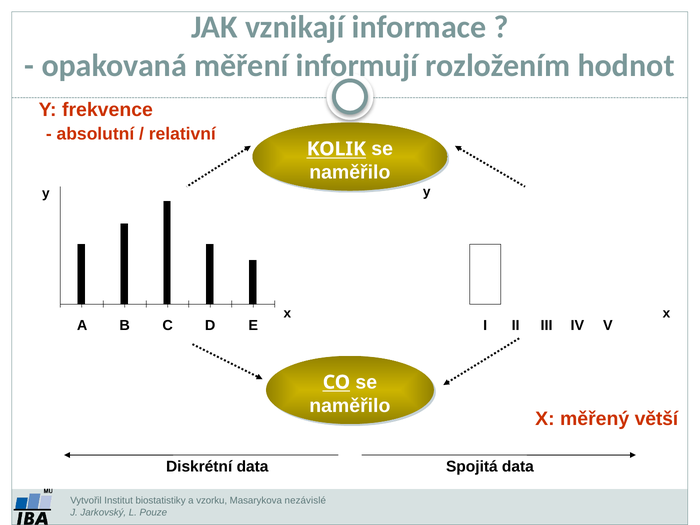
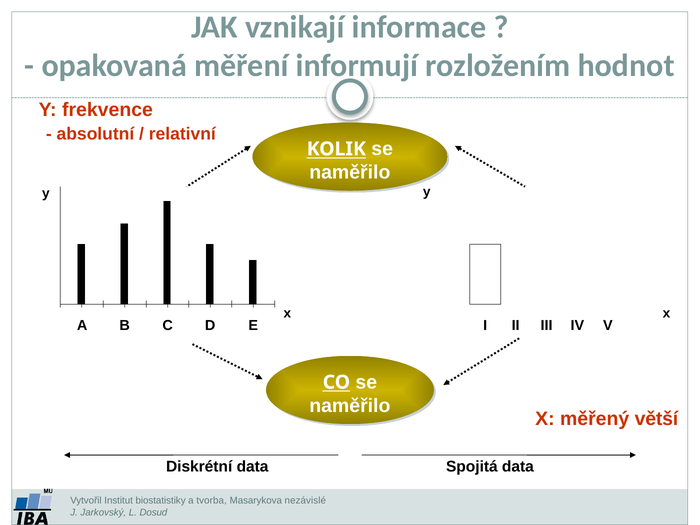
vzorku: vzorku -> tvorba
Pouze: Pouze -> Dosud
